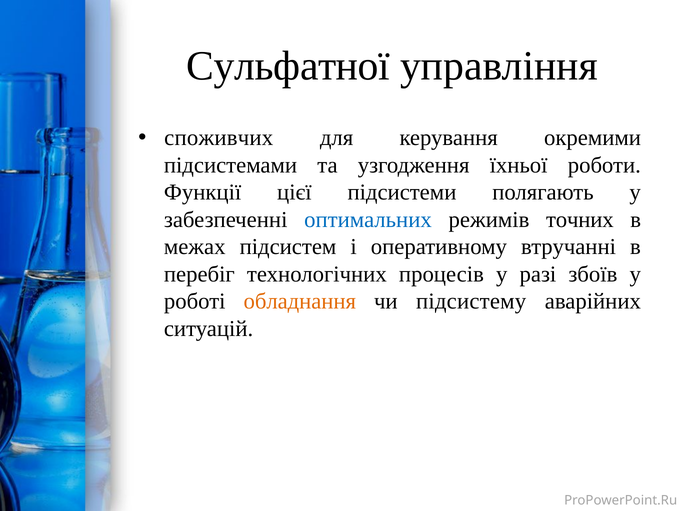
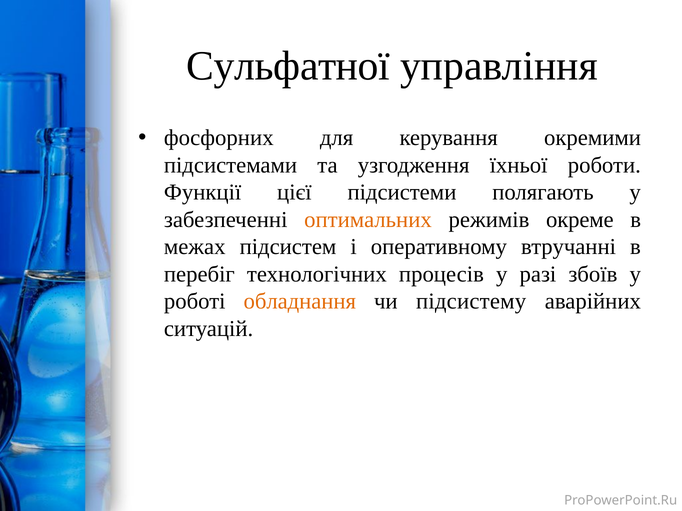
споживчих: споживчих -> фосфорних
оптимальних colour: blue -> orange
точних: точних -> окреме
